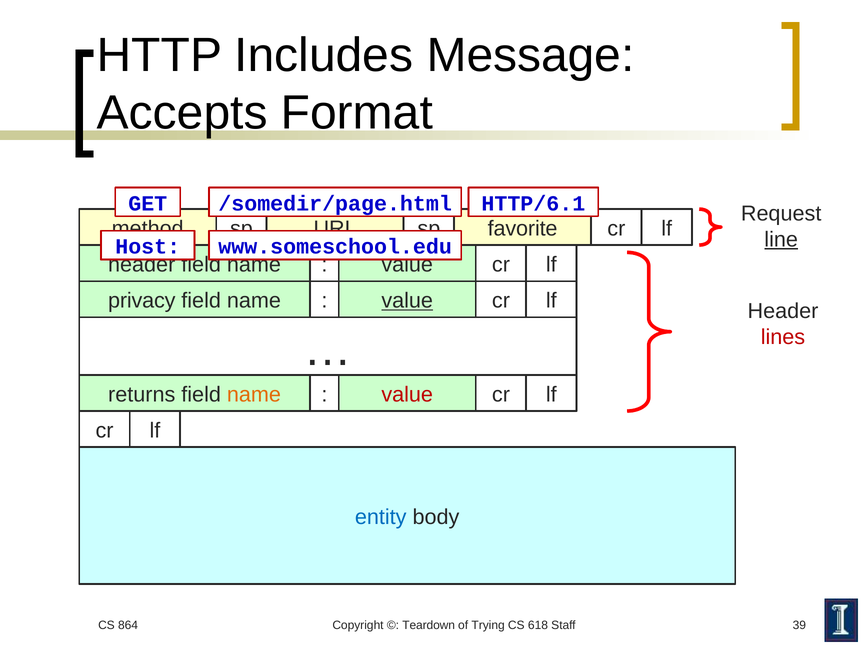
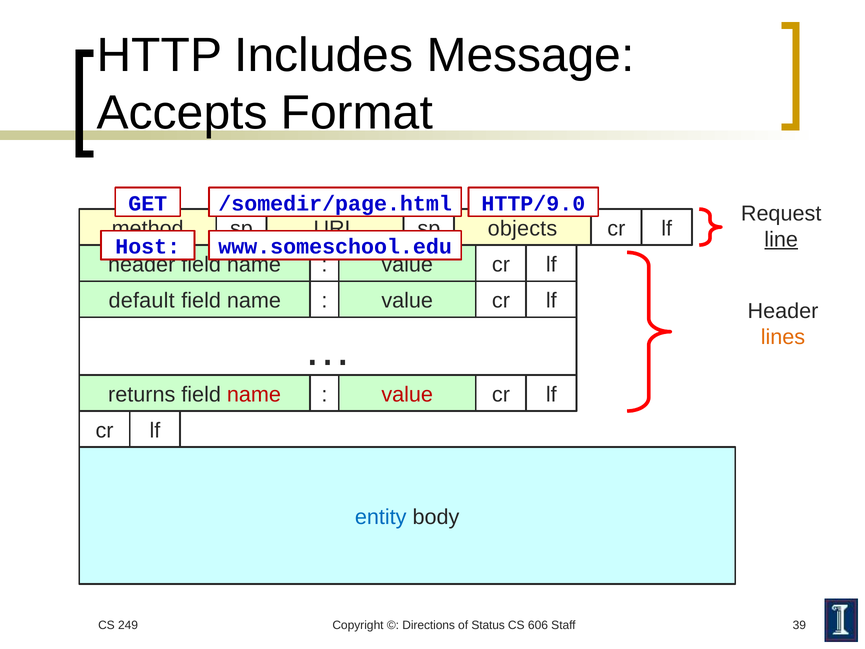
HTTP/6.1: HTTP/6.1 -> HTTP/9.0
favorite: favorite -> objects
privacy: privacy -> default
value at (407, 301) underline: present -> none
lines colour: red -> orange
name at (254, 394) colour: orange -> red
864: 864 -> 249
Teardown: Teardown -> Directions
Trying: Trying -> Status
618: 618 -> 606
